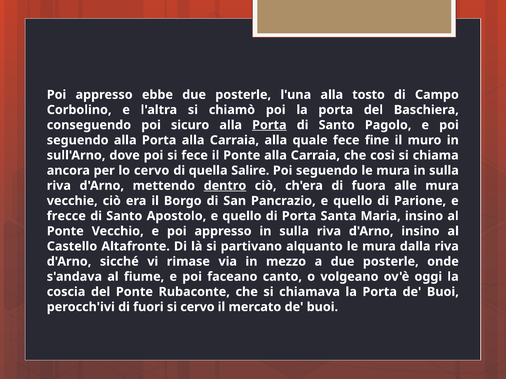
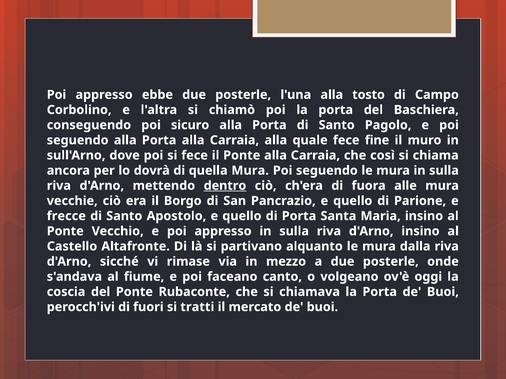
Porta at (269, 125) underline: present -> none
lo cervo: cervo -> dovrà
quella Salire: Salire -> Mura
si cervo: cervo -> tratti
